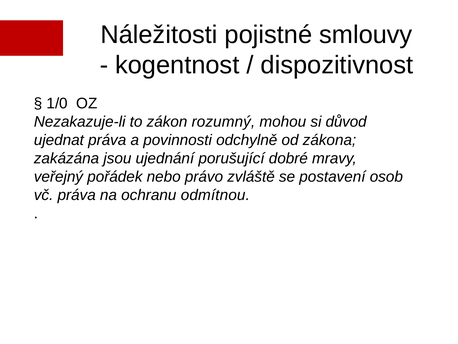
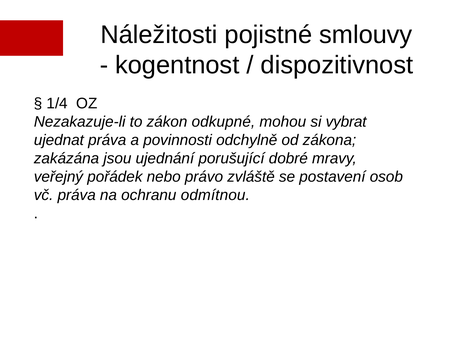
1/0: 1/0 -> 1/4
rozumný: rozumný -> odkupné
důvod: důvod -> vybrat
